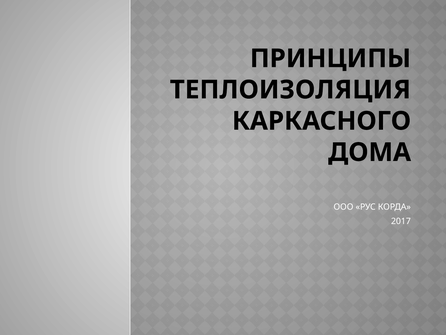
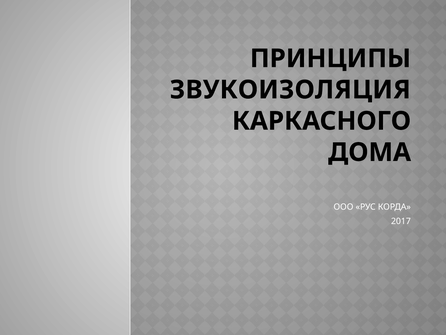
ТЕПЛОИЗОЛЯЦИЯ: ТЕПЛОИЗОЛЯЦИЯ -> ЗВУКОИЗОЛЯЦИЯ
